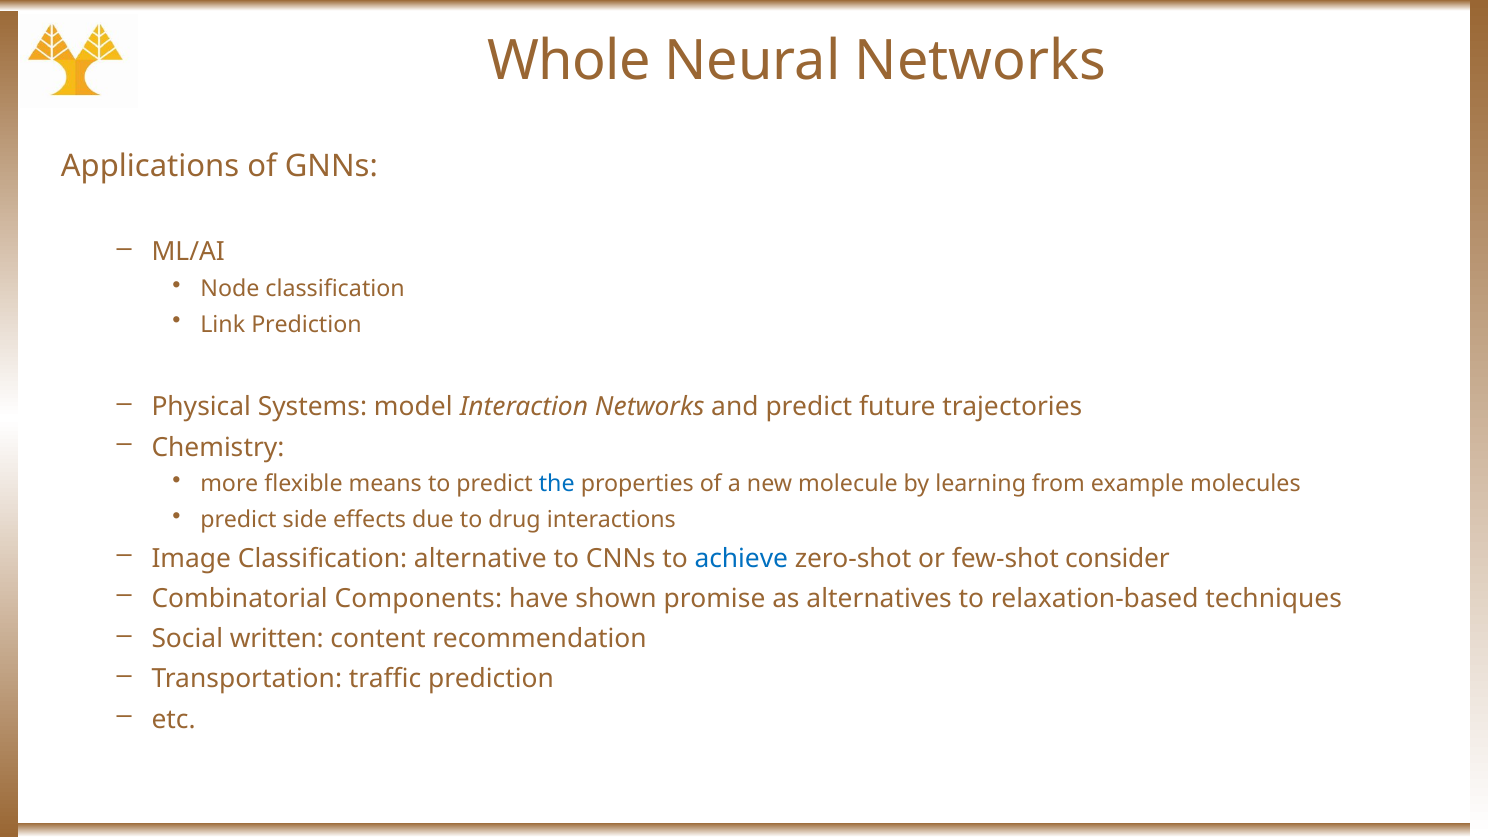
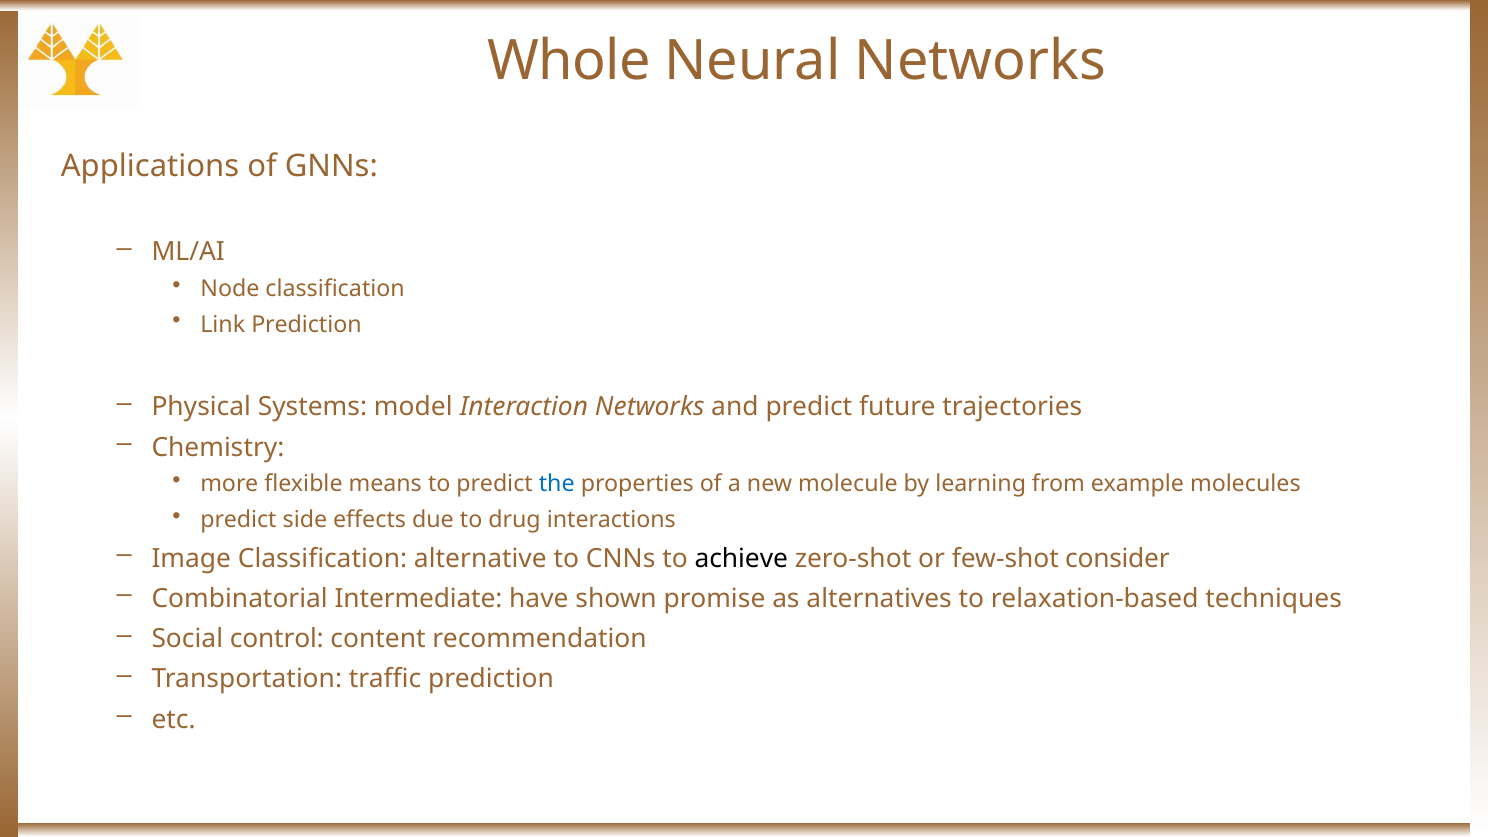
achieve colour: blue -> black
Components: Components -> Intermediate
written: written -> control
